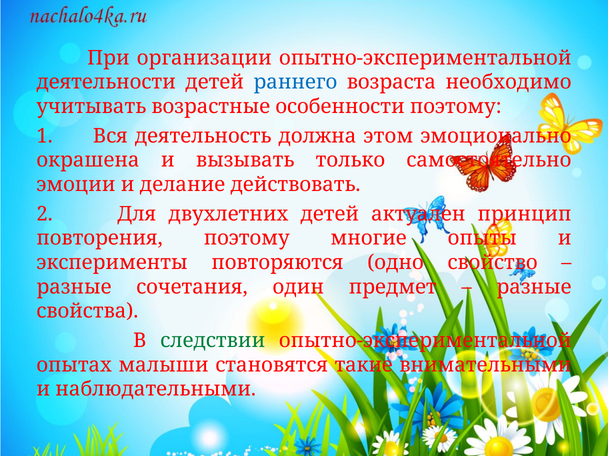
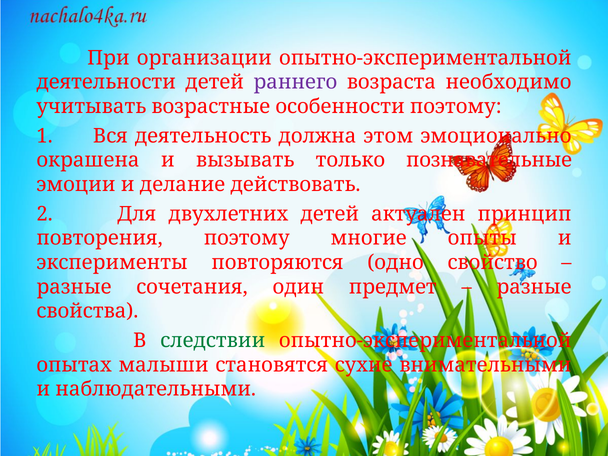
раннего colour: blue -> purple
самостоятельно: самостоятельно -> познавательные
такие: такие -> сухие
